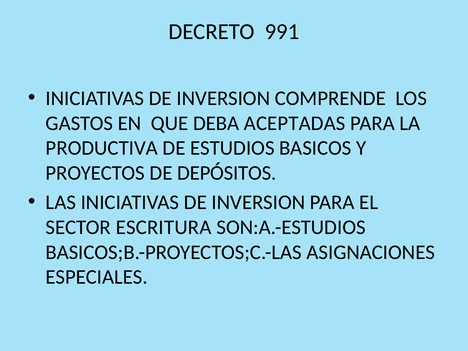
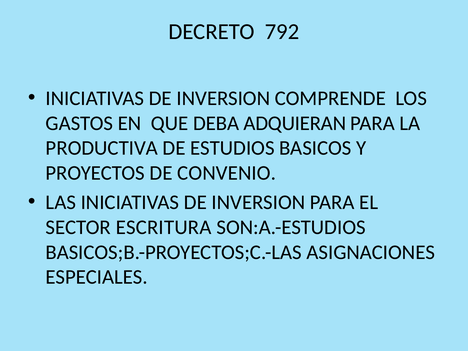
991: 991 -> 792
ACEPTADAS: ACEPTADAS -> ADQUIERAN
DEPÓSITOS: DEPÓSITOS -> CONVENIO
